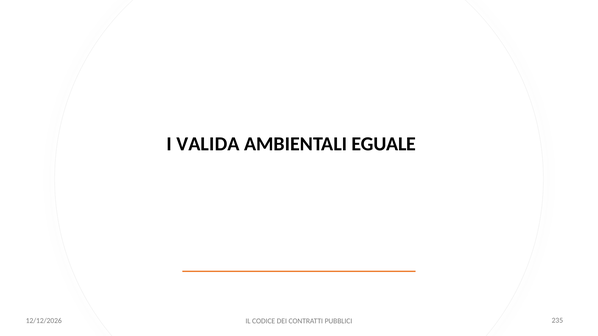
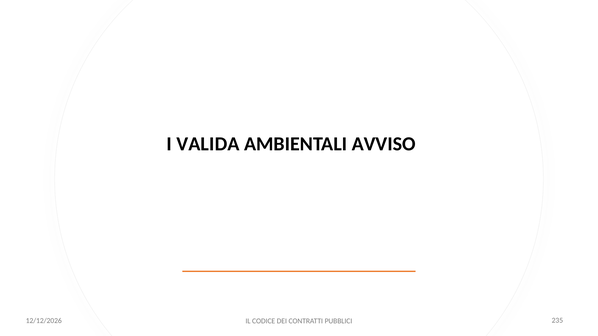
EGUALE: EGUALE -> AVVISO
